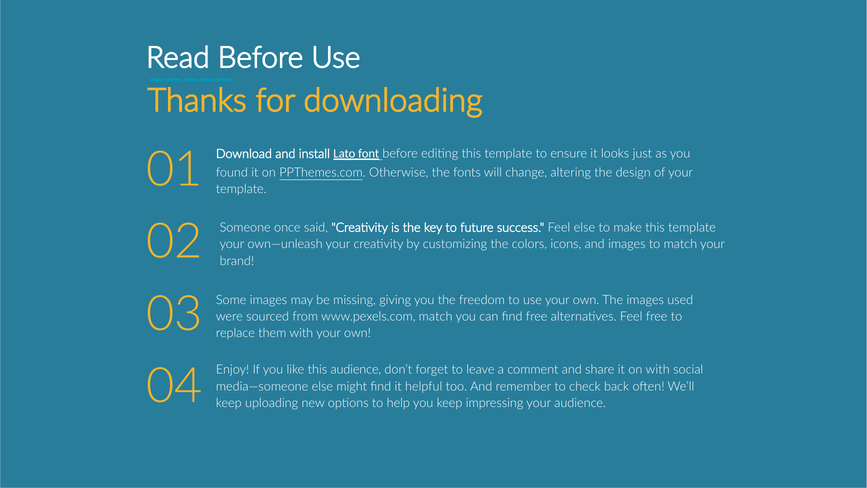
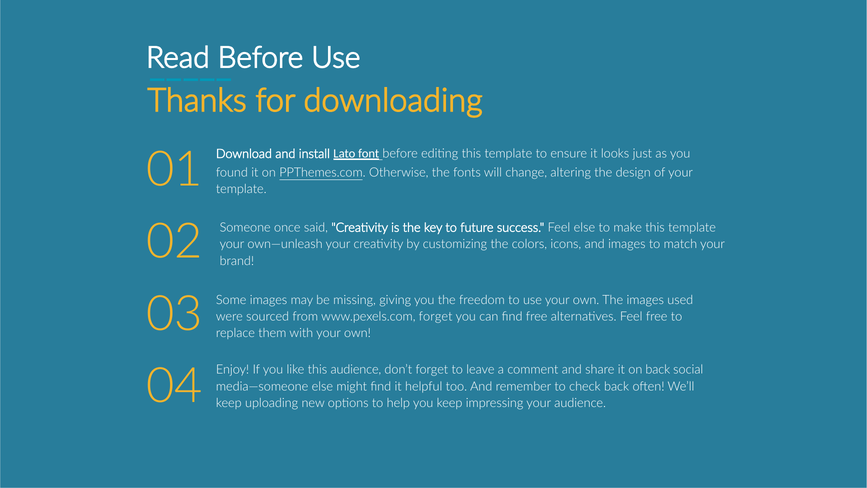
www.pexels.com match: match -> forget
on with: with -> back
